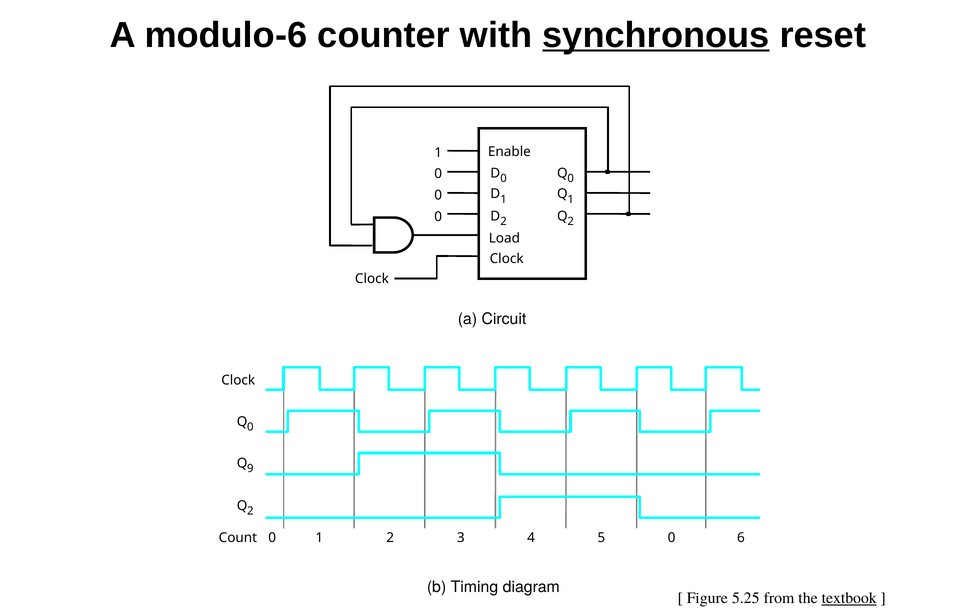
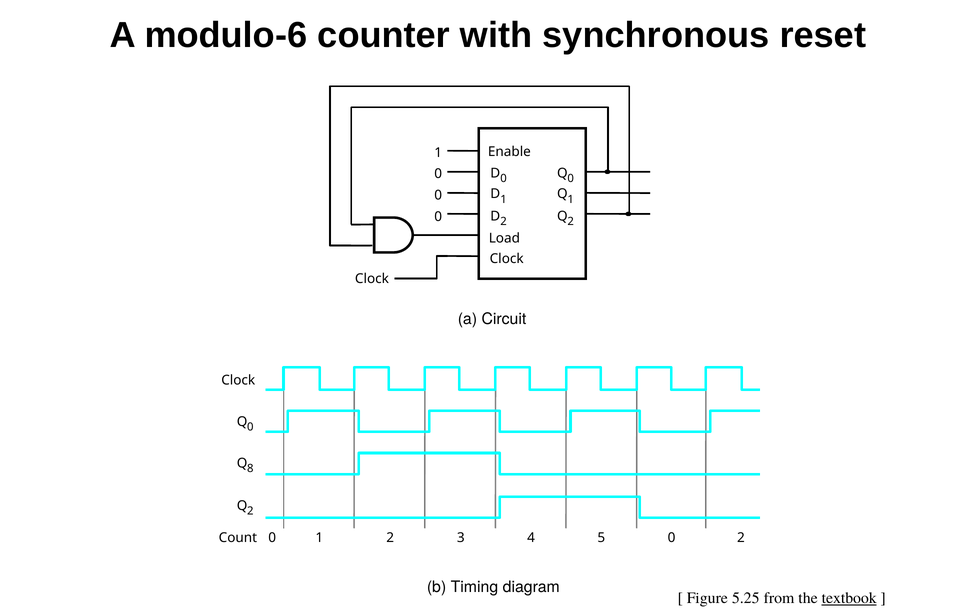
synchronous underline: present -> none
9: 9 -> 8
0 6: 6 -> 2
